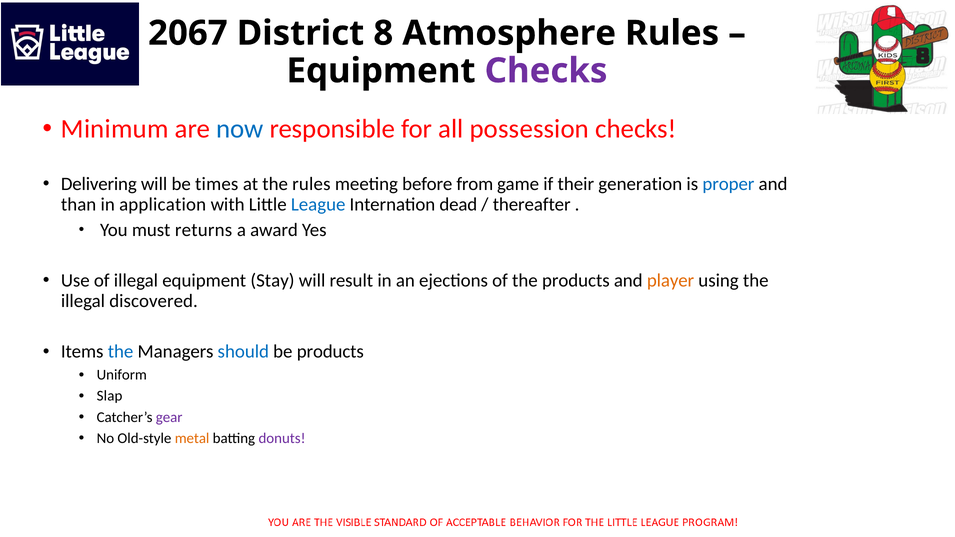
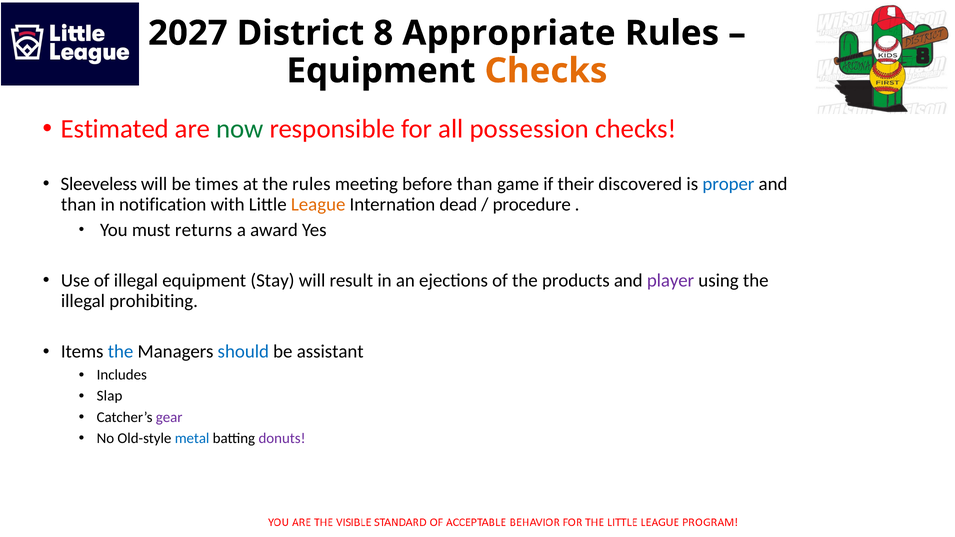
2067: 2067 -> 2027
Atmosphere: Atmosphere -> Appropriate
Checks at (546, 71) colour: purple -> orange
Minimum: Minimum -> Estimated
now colour: blue -> green
Delivering: Delivering -> Sleeveless
before from: from -> than
generation: generation -> discovered
application: application -> notification
League colour: blue -> orange
thereafter: thereafter -> procedure
player colour: orange -> purple
discovered: discovered -> prohibiting
be products: products -> assistant
Uniform: Uniform -> Includes
metal colour: orange -> blue
